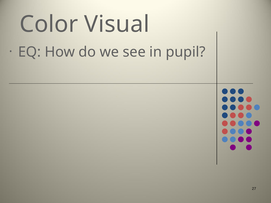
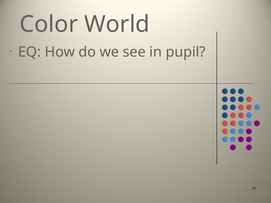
Visual: Visual -> World
